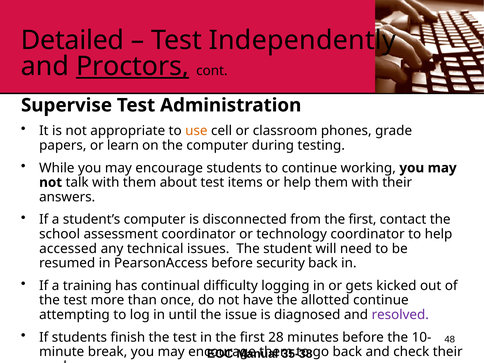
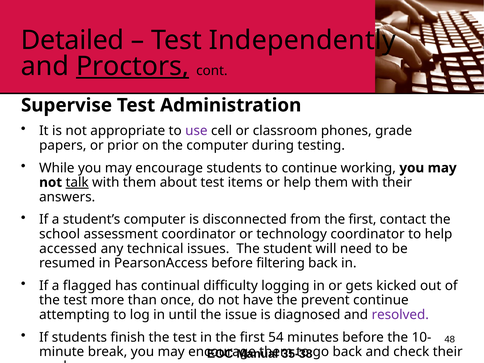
use colour: orange -> purple
learn: learn -> prior
talk underline: none -> present
security: security -> filtering
training: training -> flagged
allotted: allotted -> prevent
28: 28 -> 54
